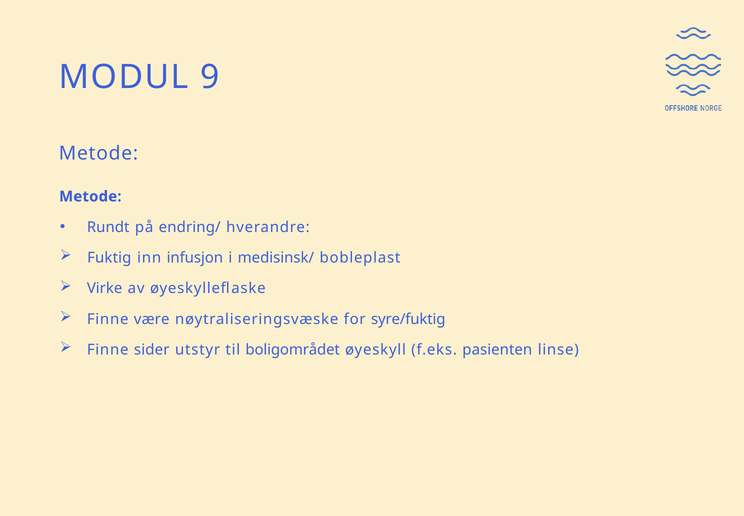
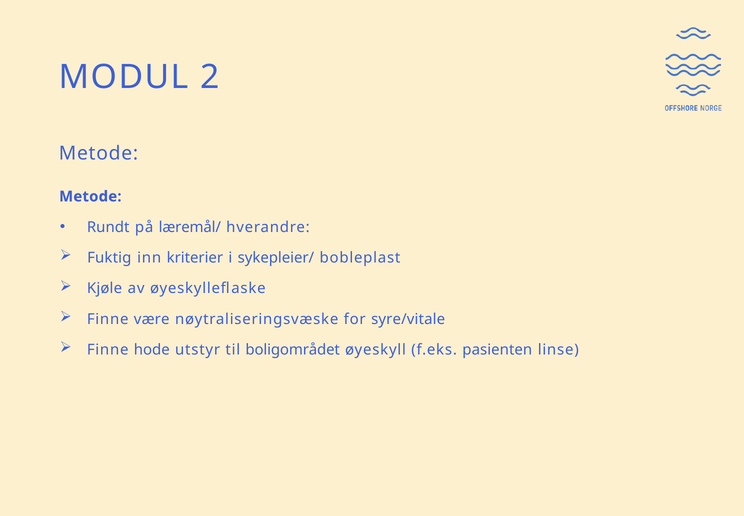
9: 9 -> 2
endring/: endring/ -> læremål/
infusjon: infusjon -> kriterier
medisinsk/: medisinsk/ -> sykepleier/
Virke: Virke -> Kjøle
syre/fuktig: syre/fuktig -> syre/vitale
sider: sider -> hode
